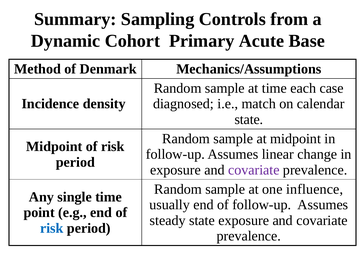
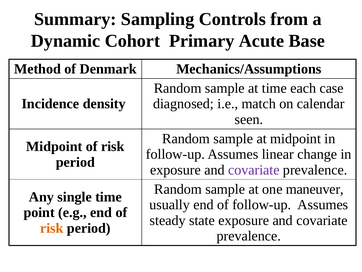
state at (249, 119): state -> seen
influence: influence -> maneuver
risk at (52, 228) colour: blue -> orange
